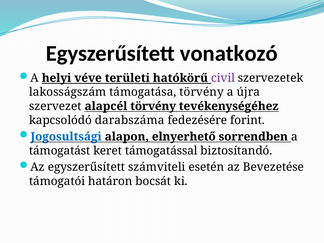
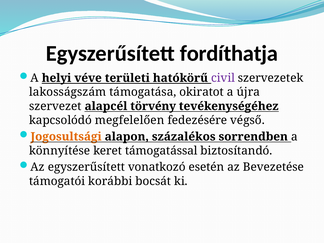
vonatkozó: vonatkozó -> fordíthatja
támogatása törvény: törvény -> okiratot
darabszáma: darabszáma -> megfelelően
forint: forint -> végső
Jogosultsági colour: blue -> orange
elnyerhető: elnyerhető -> százalékos
támogatást: támogatást -> könnyítése
számviteli: számviteli -> vonatkozó
határon: határon -> korábbi
